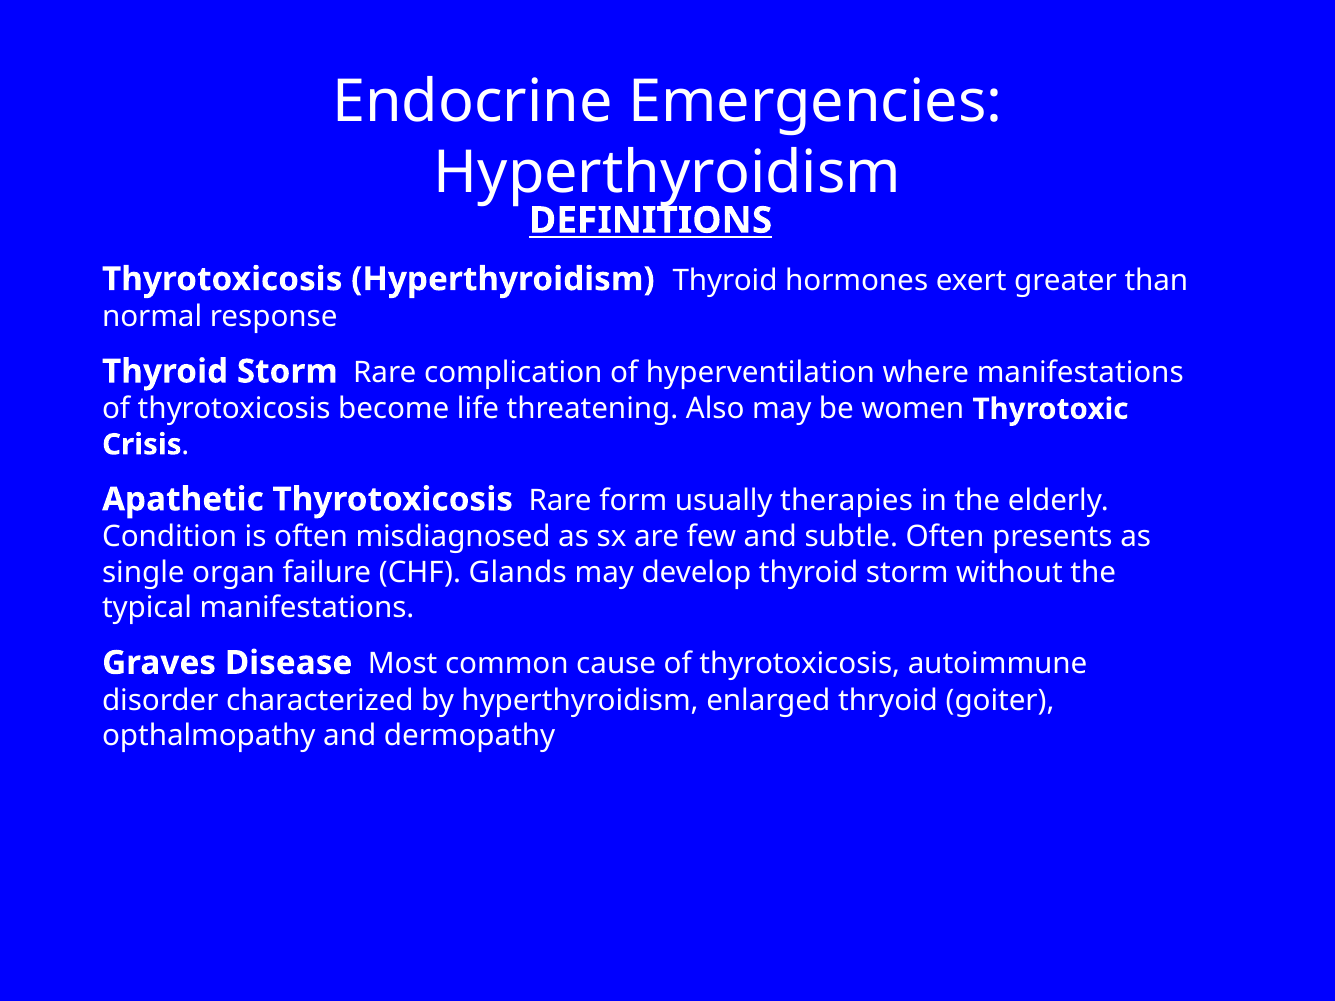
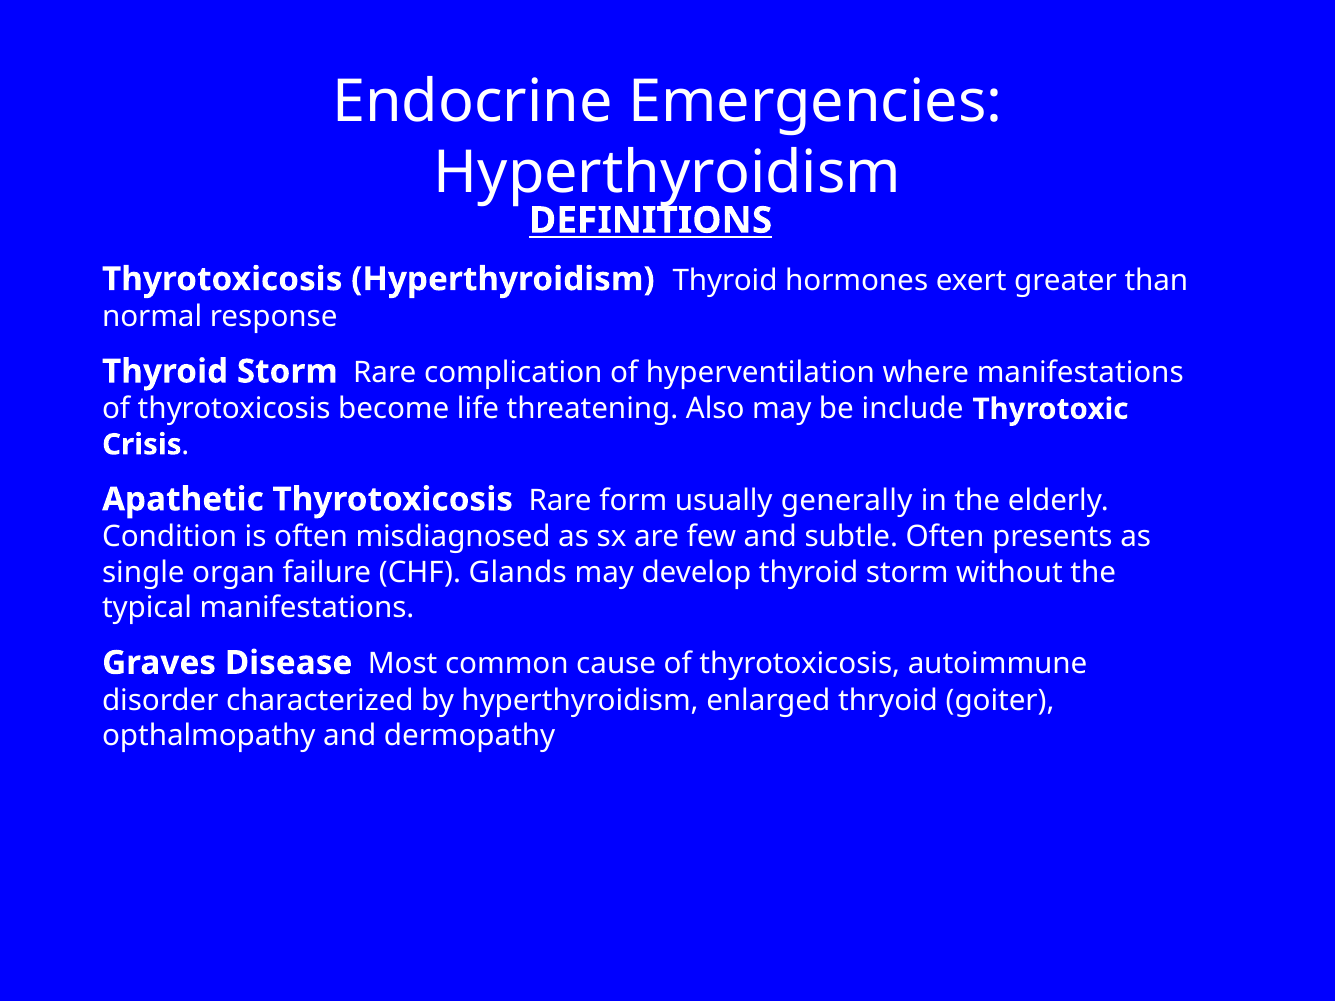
women: women -> include
therapies: therapies -> generally
